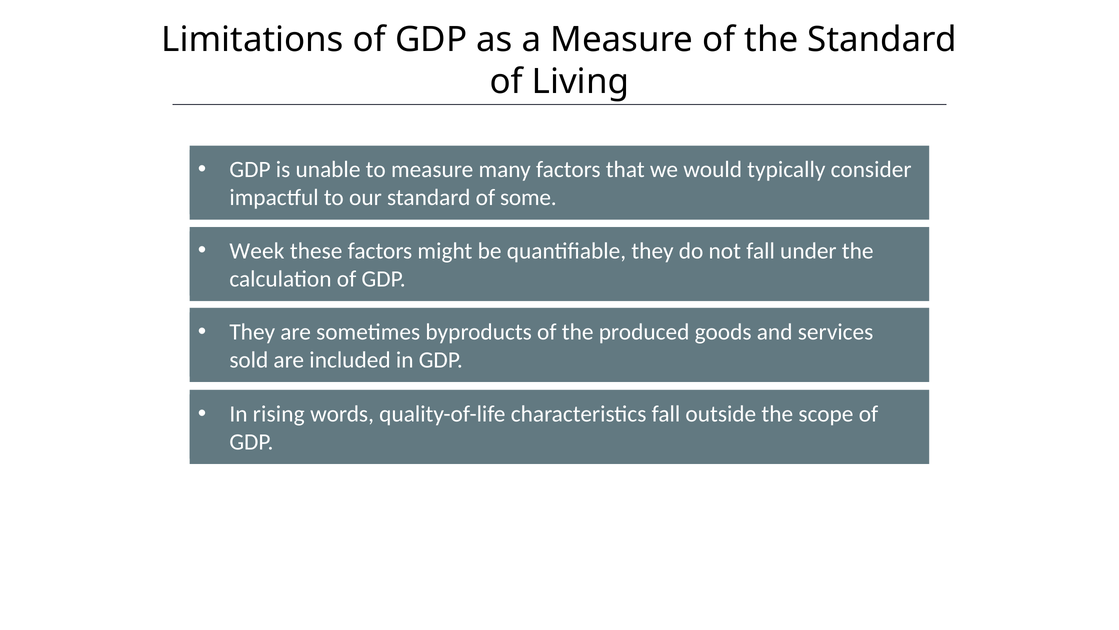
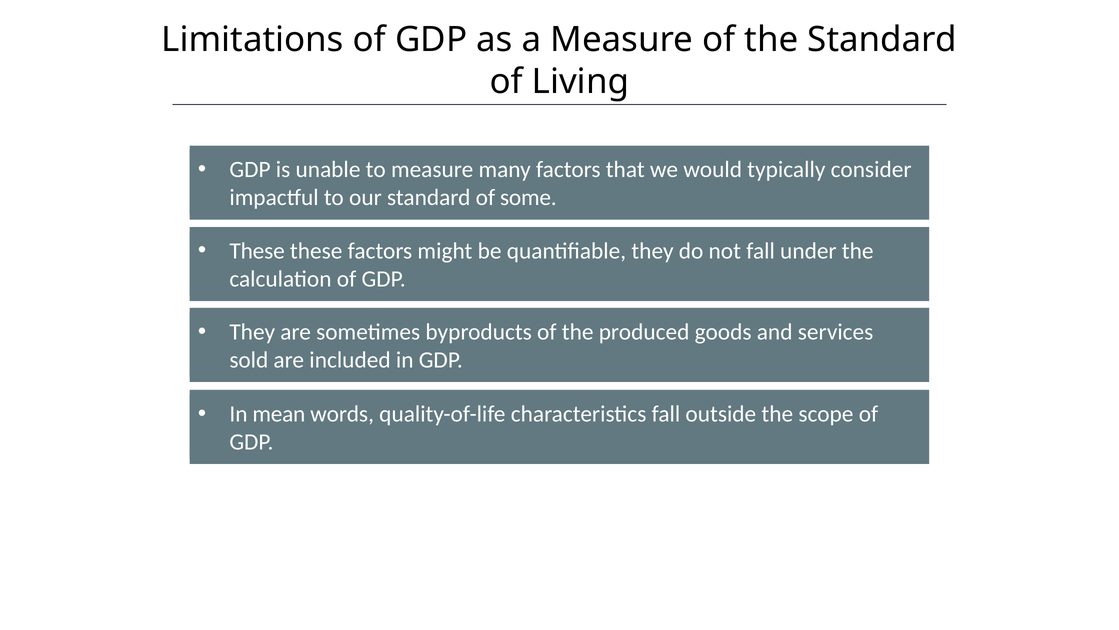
Week at (257, 251): Week -> These
rising: rising -> mean
